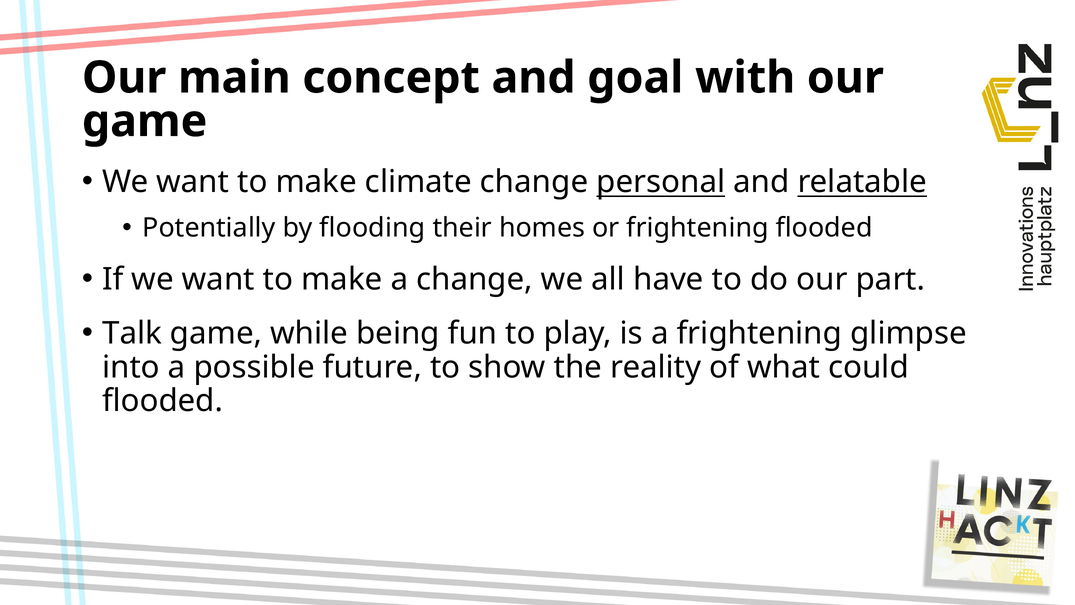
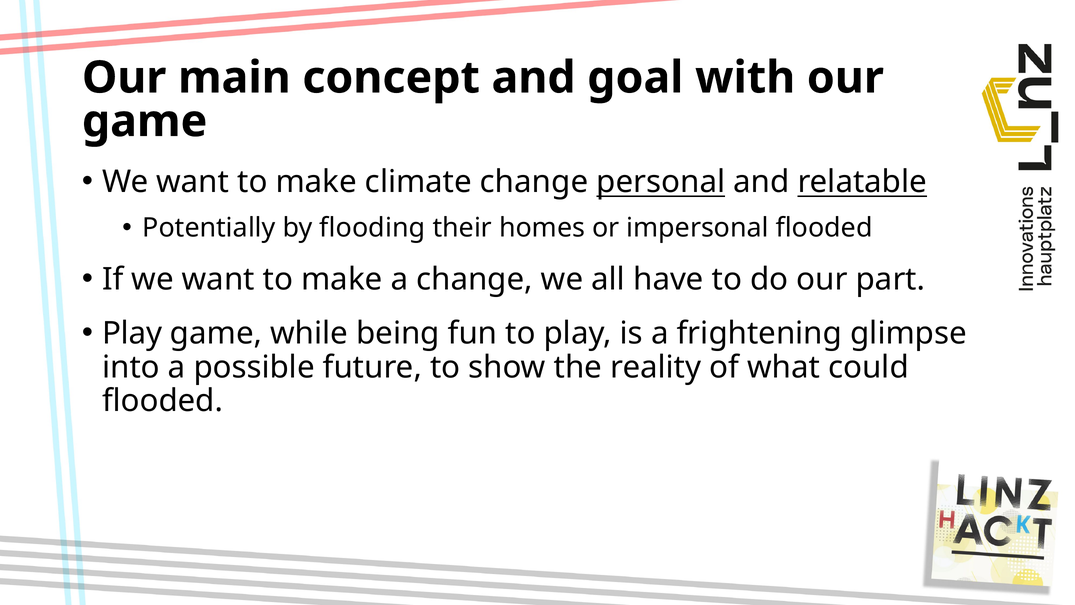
or frightening: frightening -> impersonal
Talk at (132, 333): Talk -> Play
